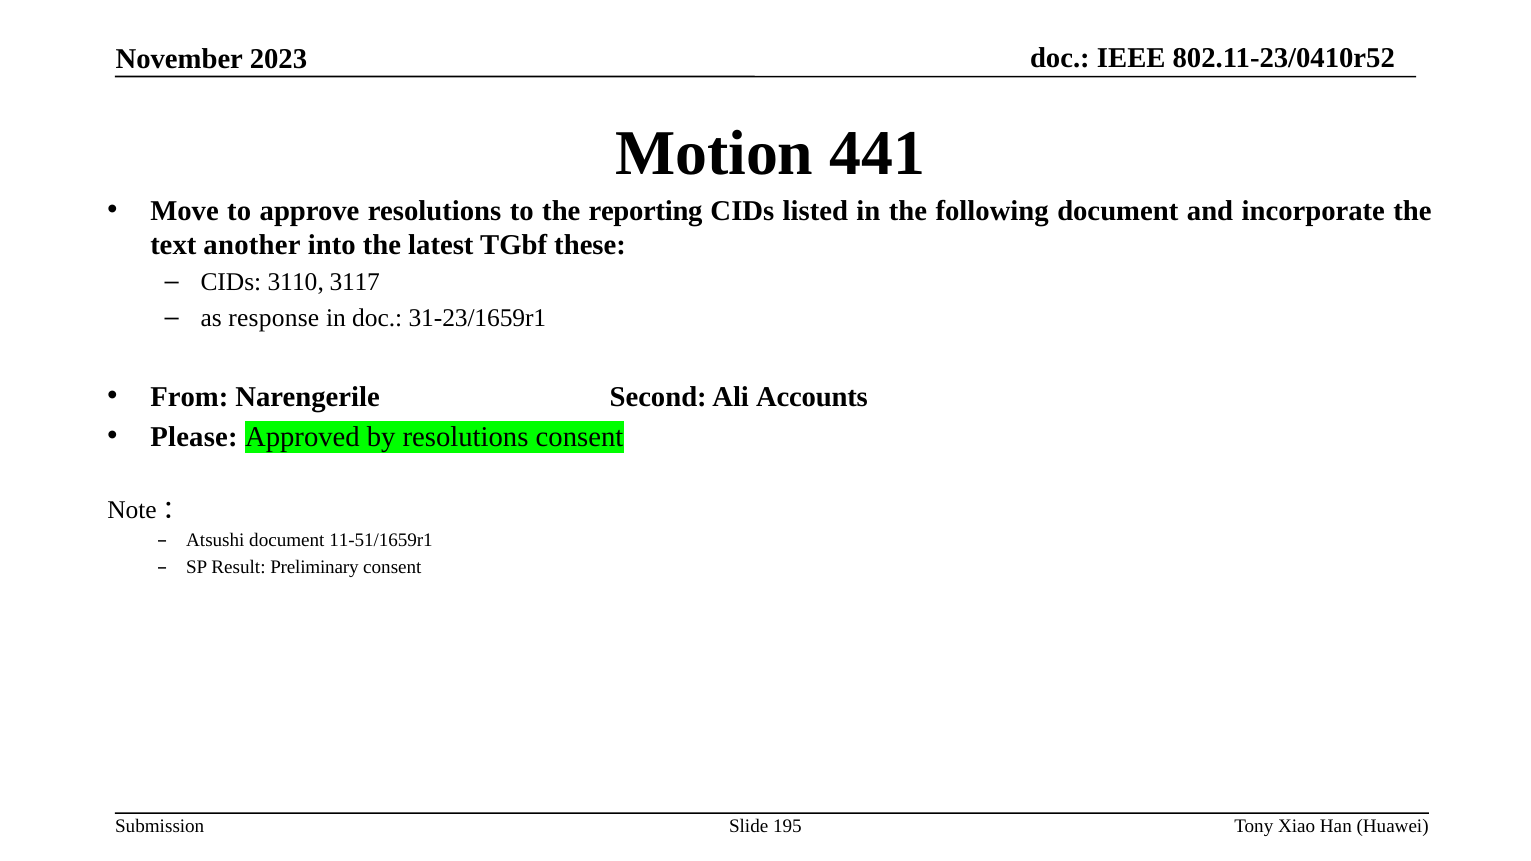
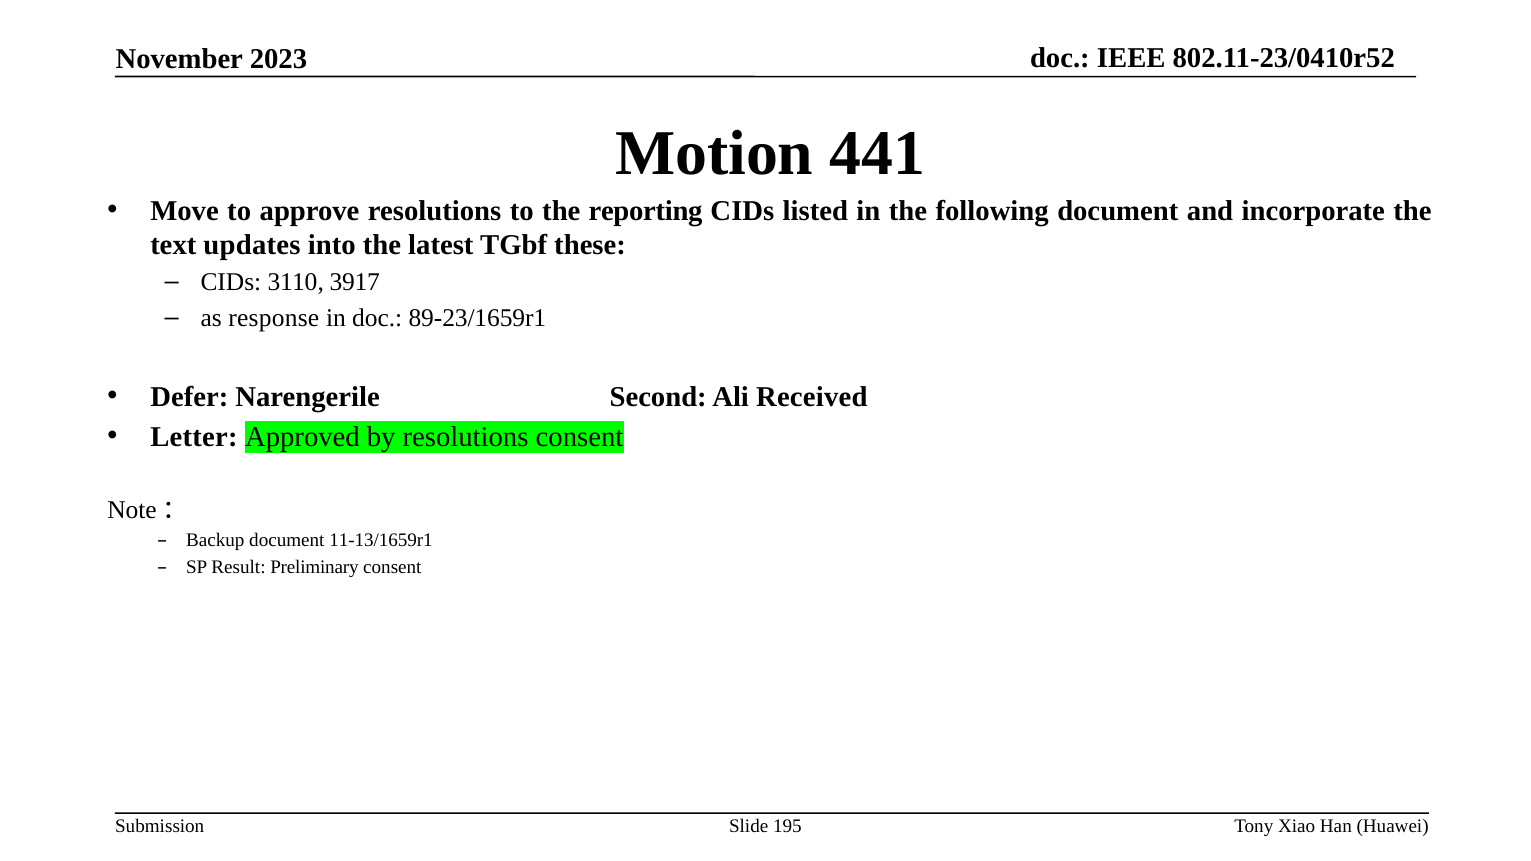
another: another -> updates
3117: 3117 -> 3917
31-23/1659r1: 31-23/1659r1 -> 89-23/1659r1
From: From -> Defer
Accounts: Accounts -> Received
Please: Please -> Letter
Atsushi: Atsushi -> Backup
11-51/1659r1: 11-51/1659r1 -> 11-13/1659r1
